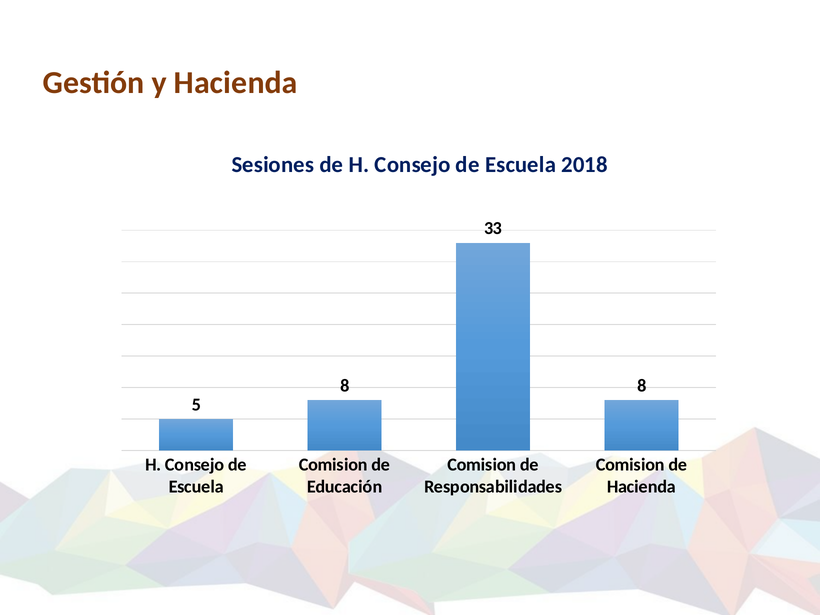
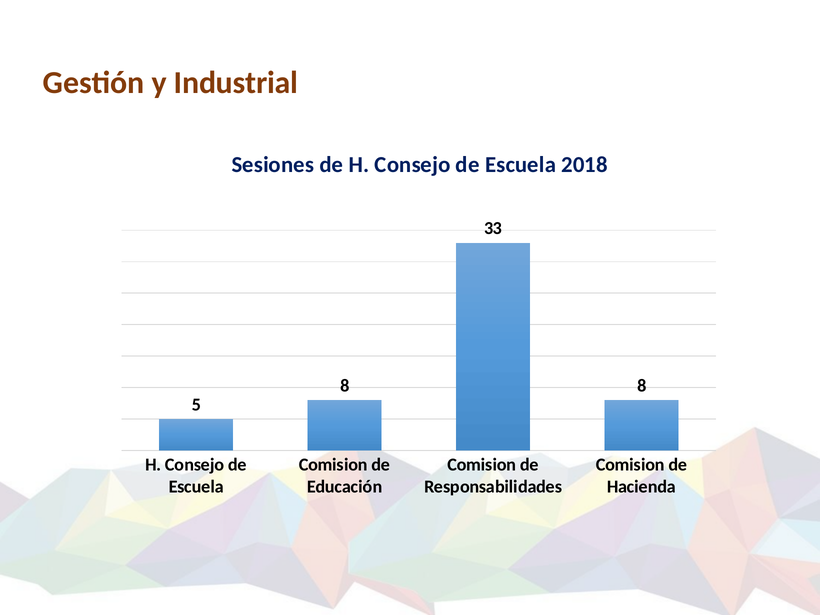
y Hacienda: Hacienda -> Industrial
